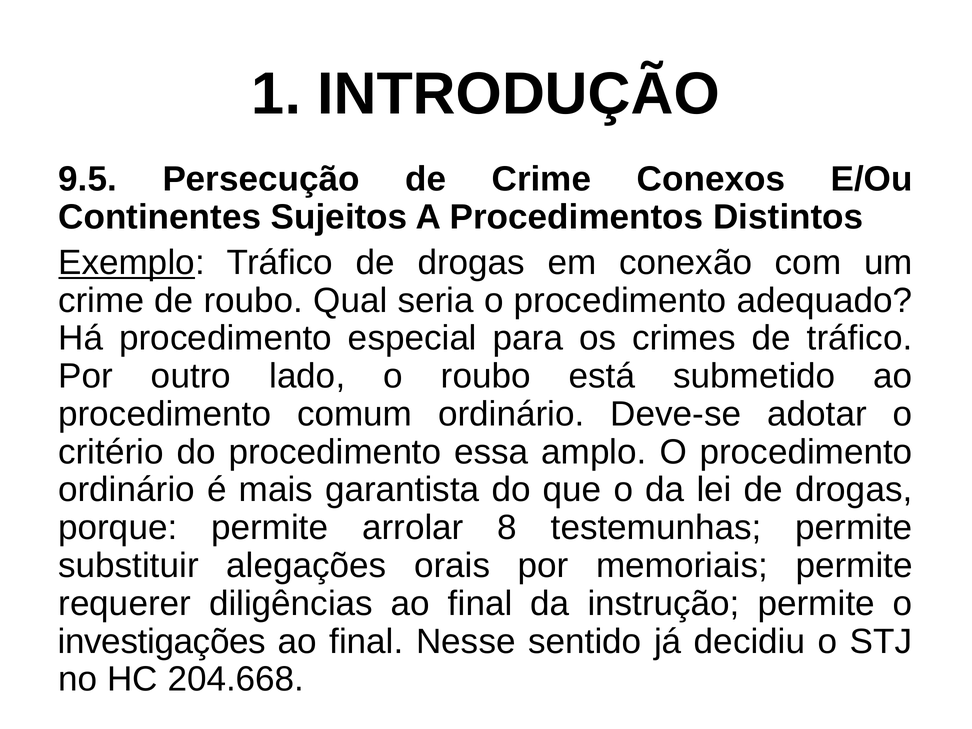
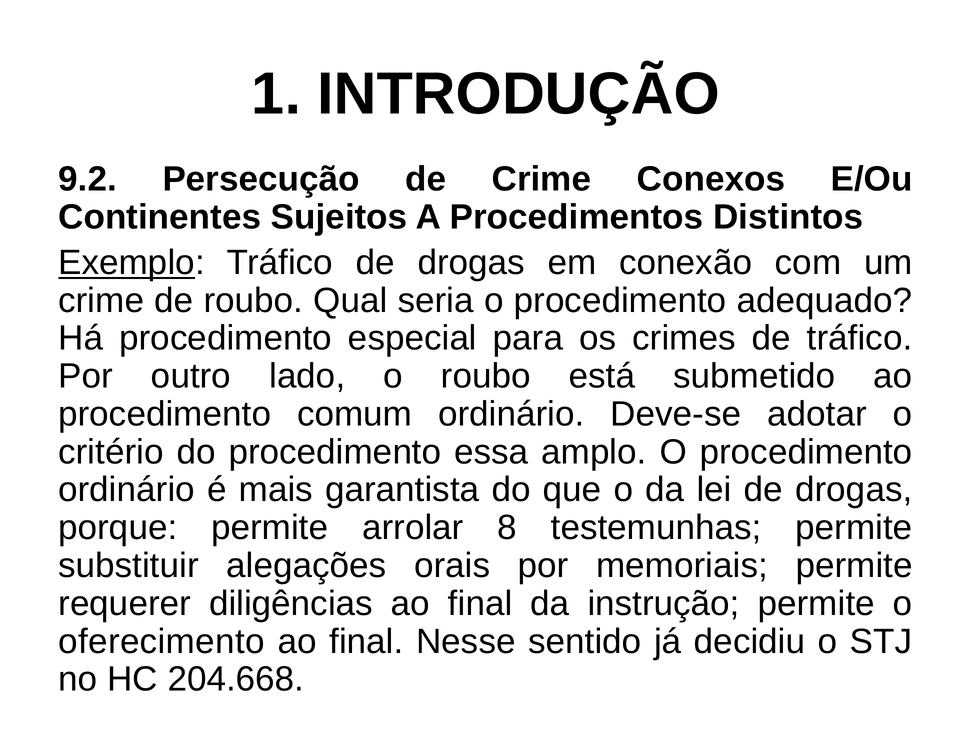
9.5: 9.5 -> 9.2
investigações: investigações -> oferecimento
